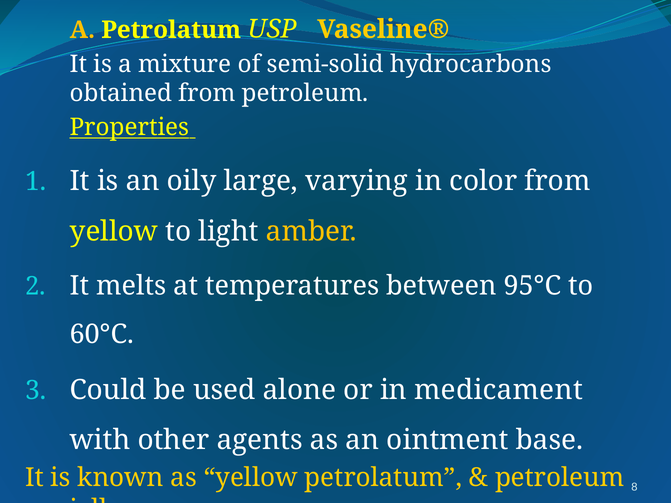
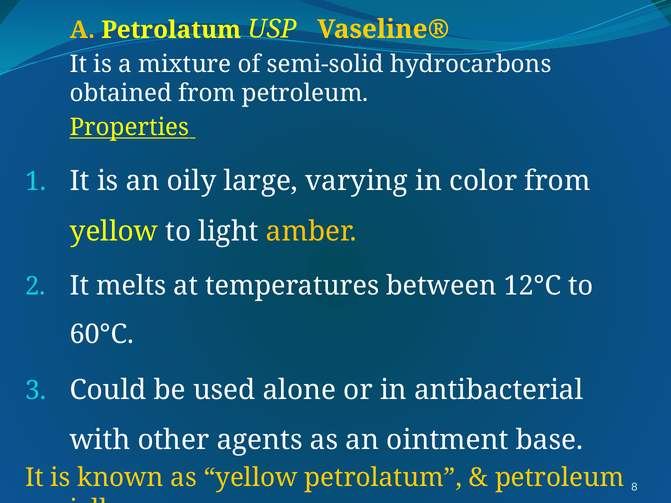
95°C: 95°C -> 12°C
medicament: medicament -> antibacterial
